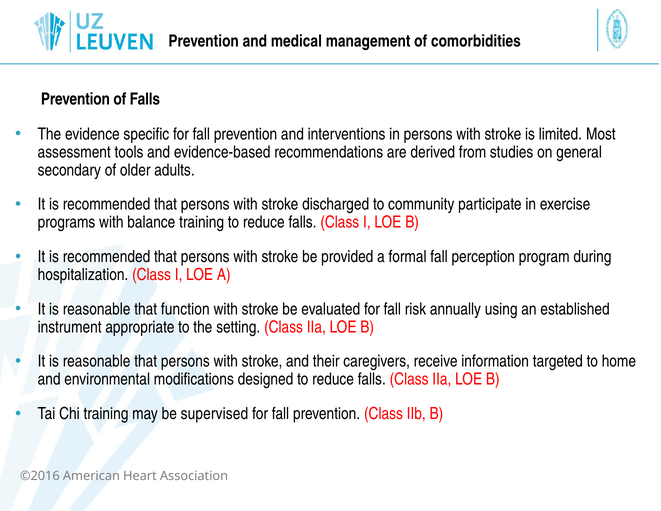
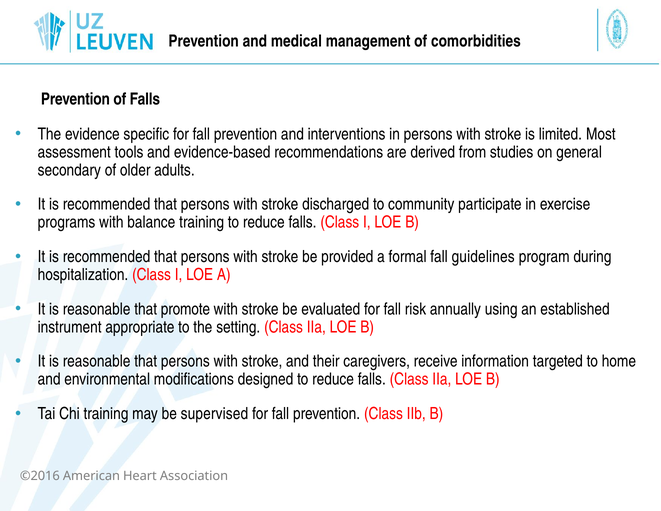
perception: perception -> guidelines
function: function -> promote
